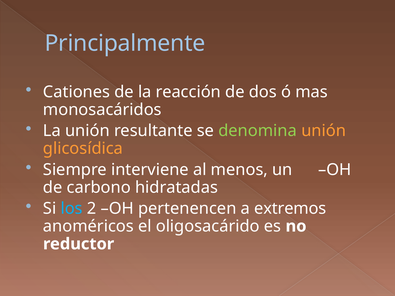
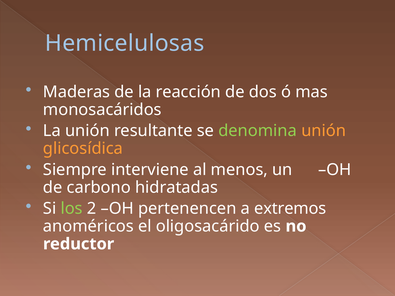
Principalmente: Principalmente -> Hemicelulosas
Cationes: Cationes -> Maderas
los colour: light blue -> light green
